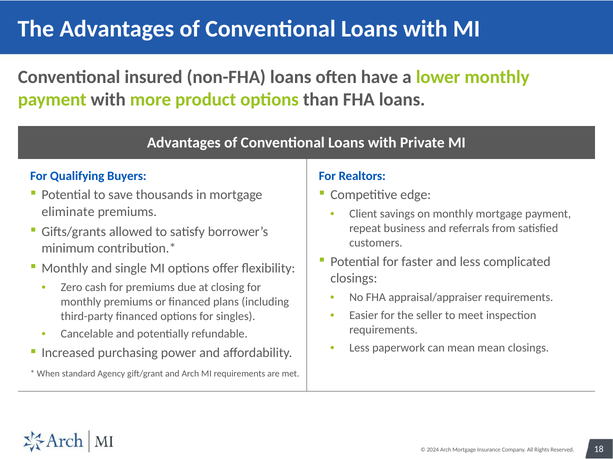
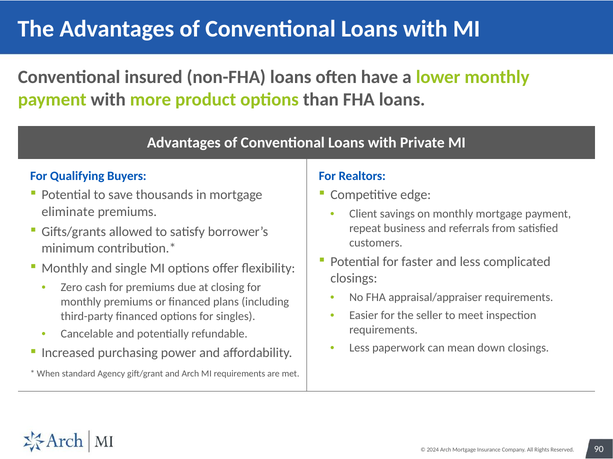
mean mean: mean -> down
18: 18 -> 90
